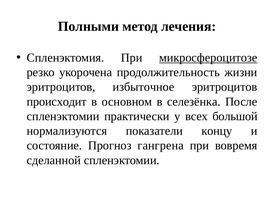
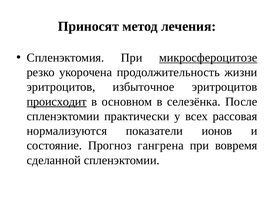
Полными: Полными -> Приносят
происходит underline: none -> present
большой: большой -> рассовая
концу: концу -> ионов
